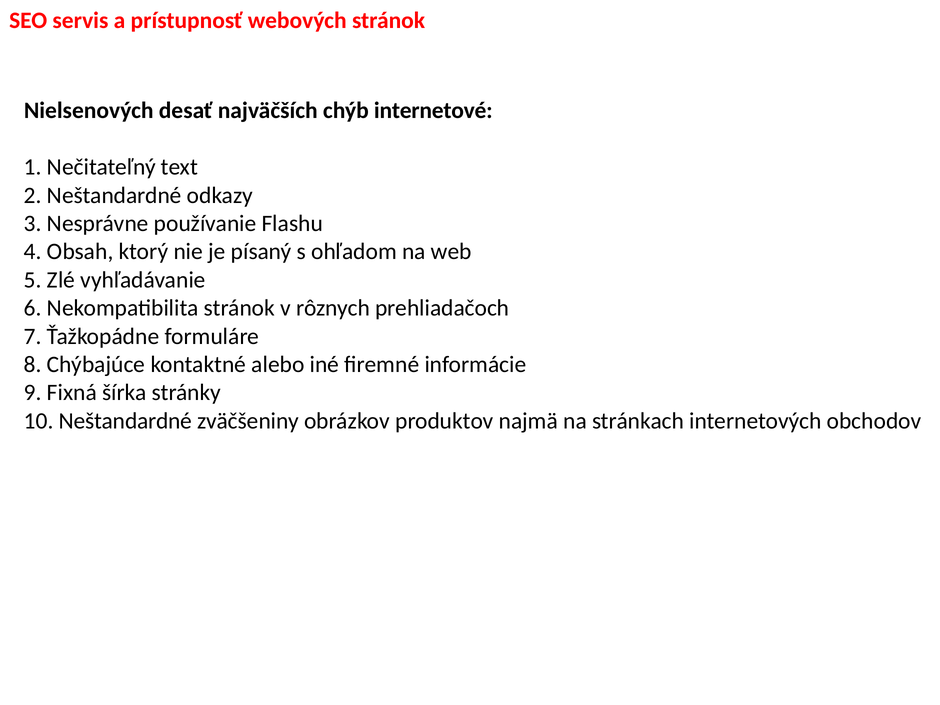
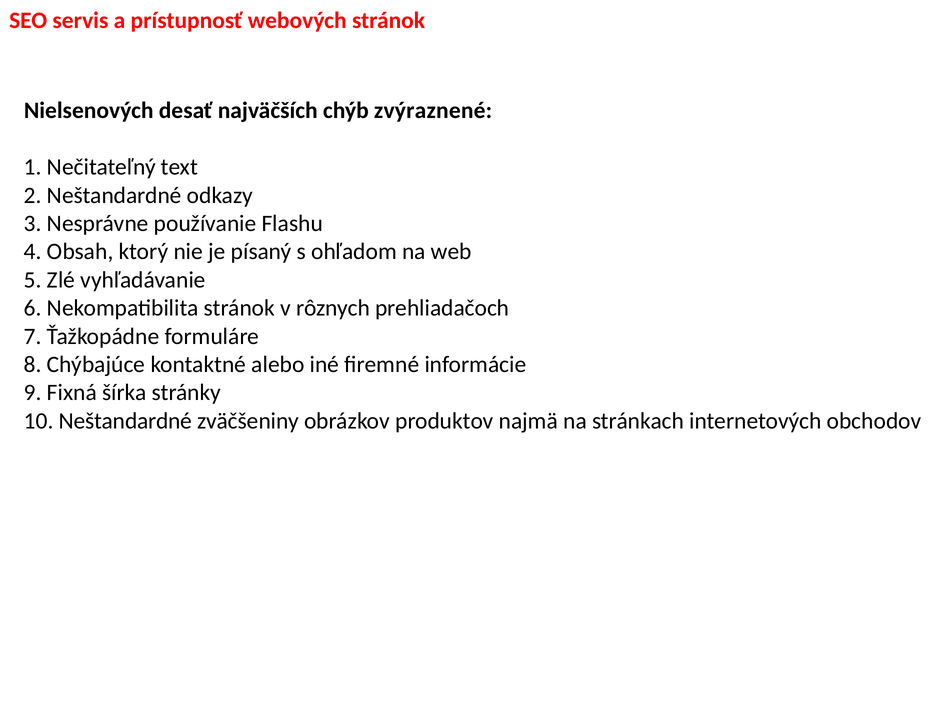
internetové: internetové -> zvýraznené
